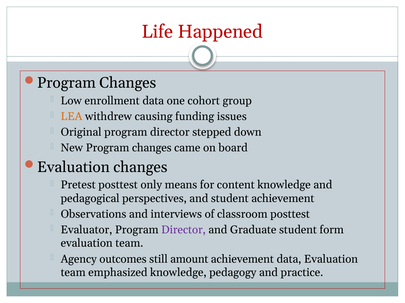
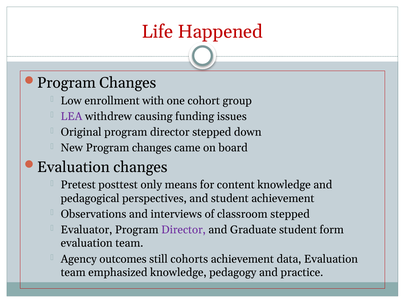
enrollment data: data -> with
LEA colour: orange -> purple
classroom posttest: posttest -> stepped
amount: amount -> cohorts
